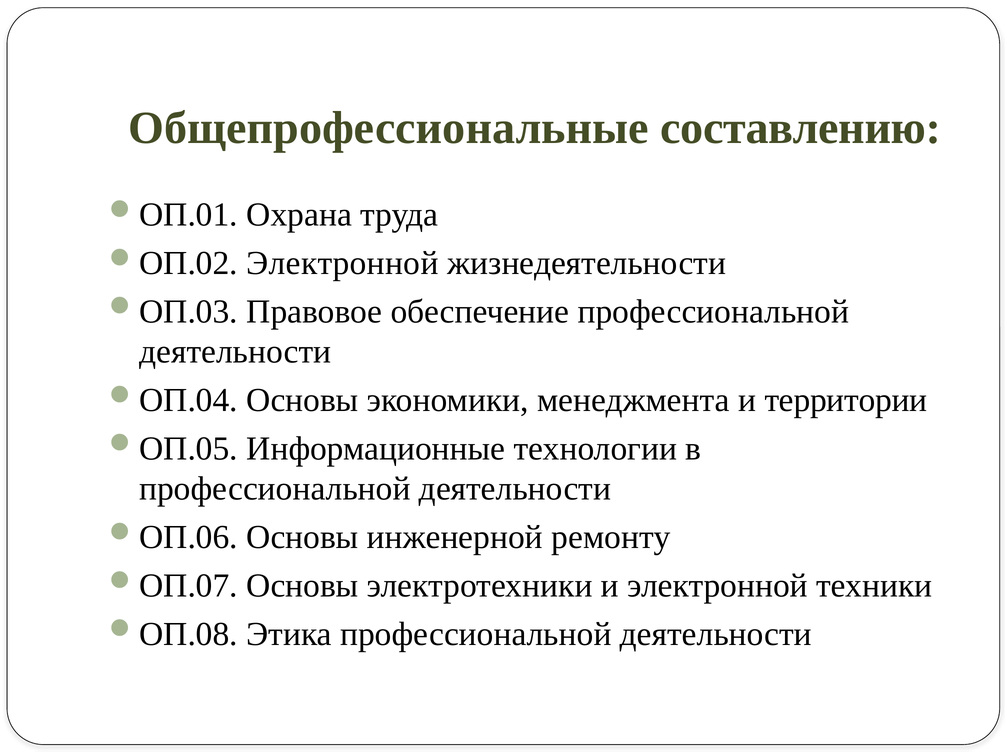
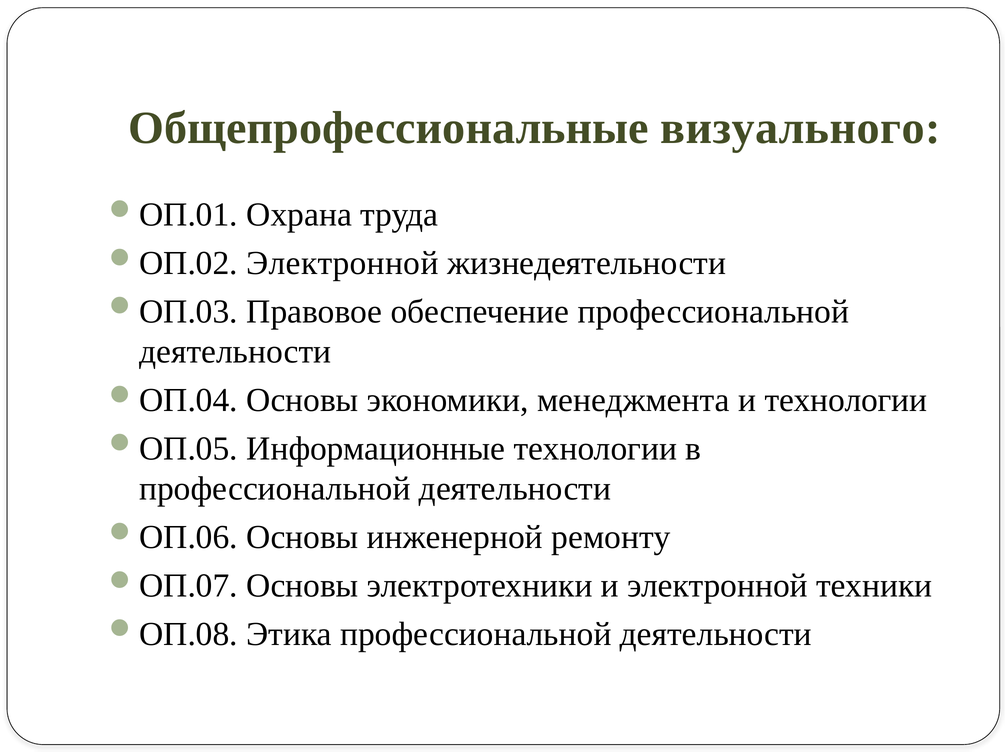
составлению: составлению -> визуального
и территории: территории -> технологии
